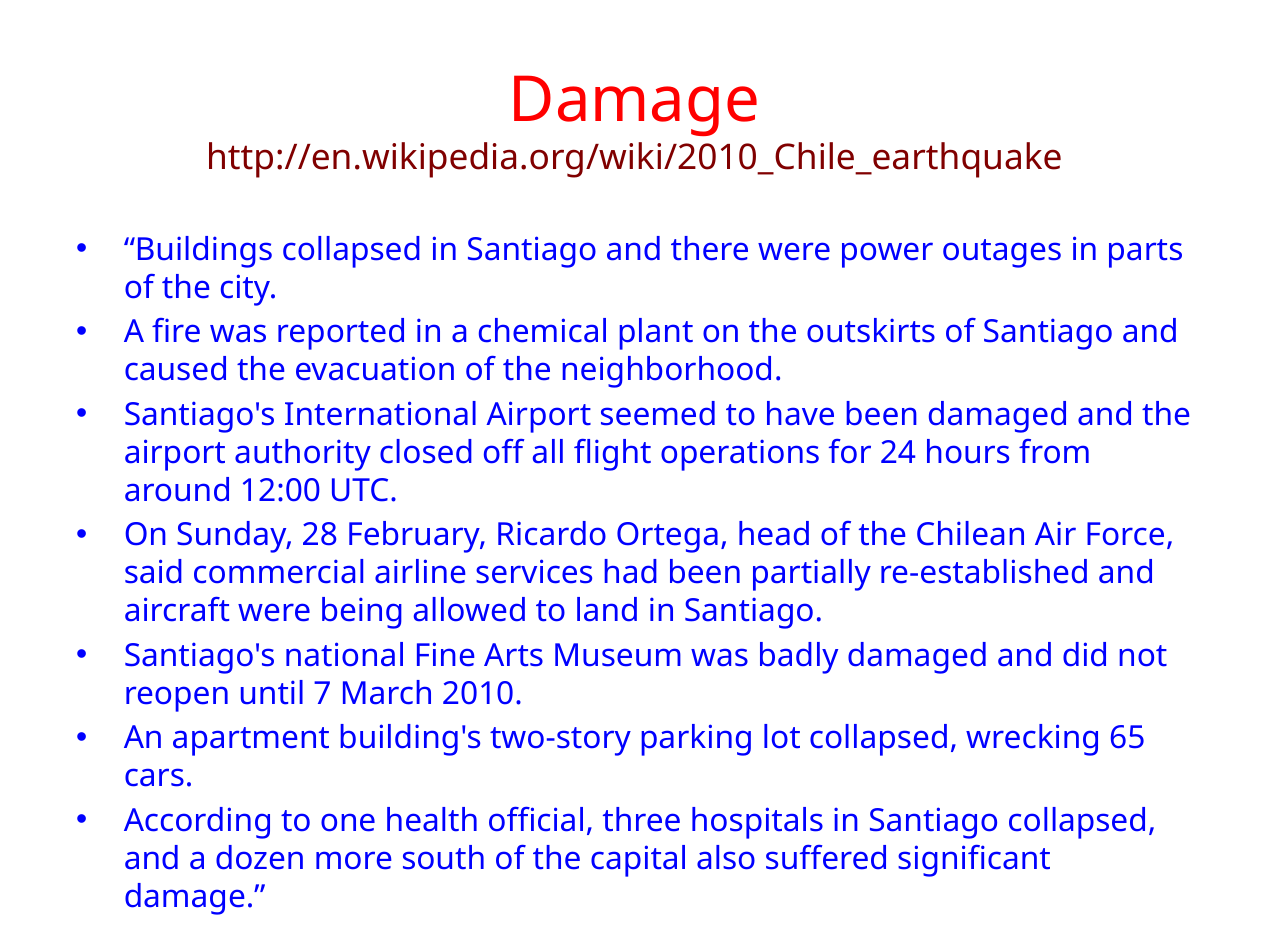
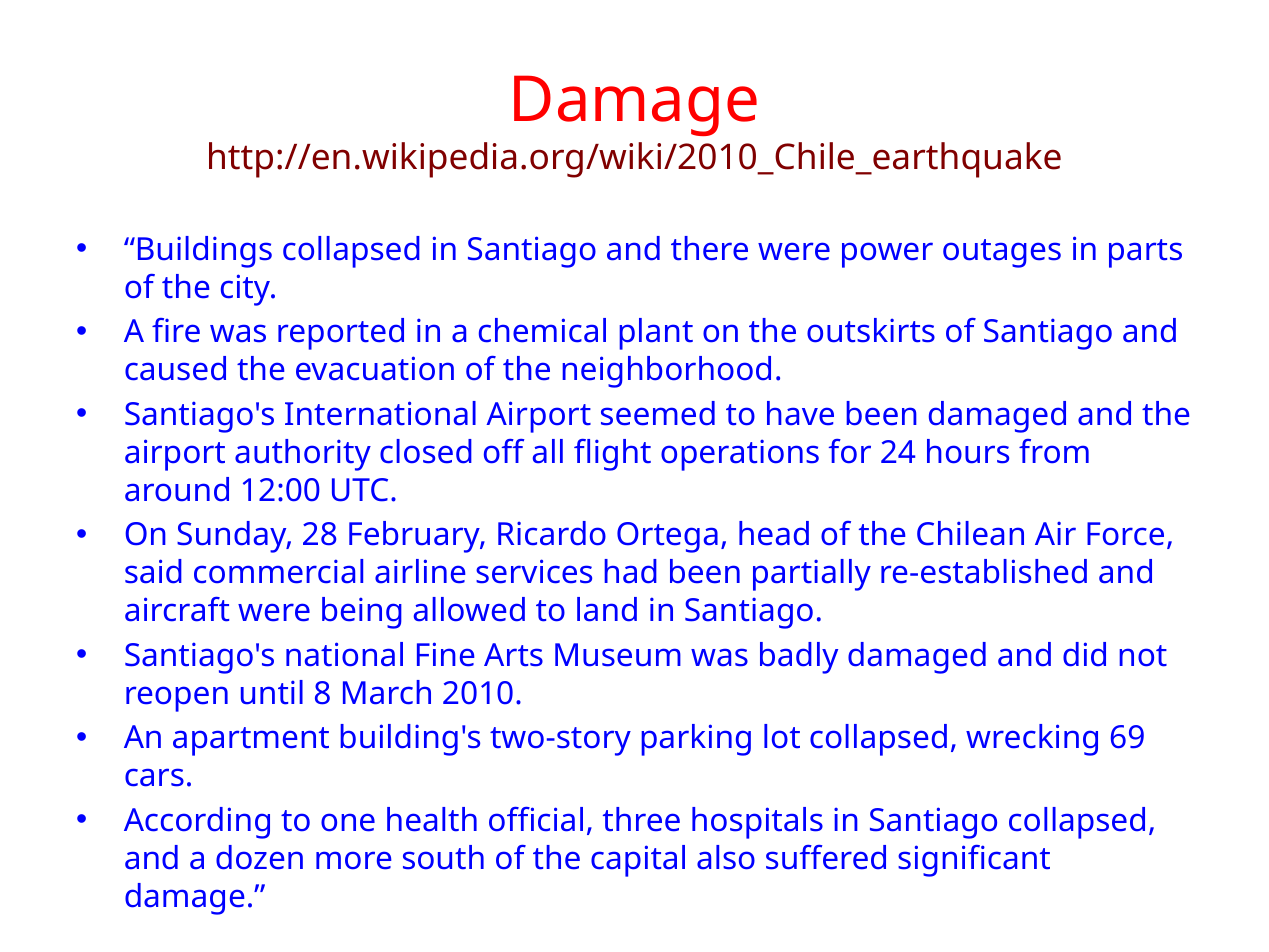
7: 7 -> 8
65: 65 -> 69
